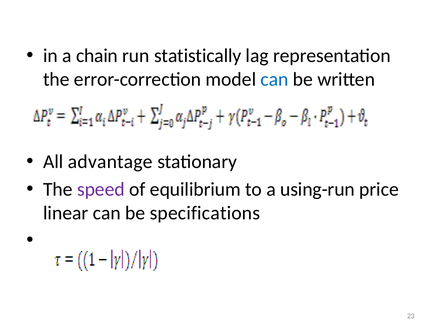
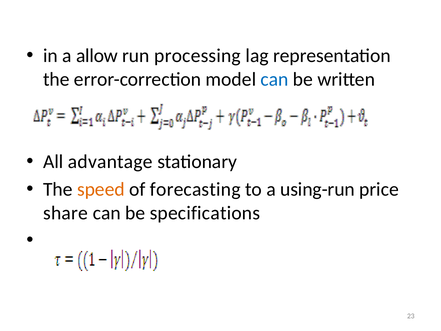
chain: chain -> allow
statistically: statistically -> processing
speed colour: purple -> orange
equilibrium: equilibrium -> forecasting
linear: linear -> share
